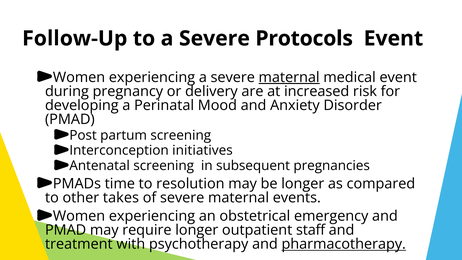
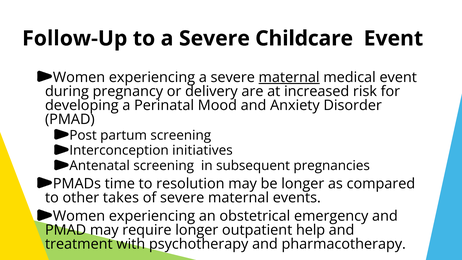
Protocols: Protocols -> Childcare
staff: staff -> help
pharmacotherapy underline: present -> none
